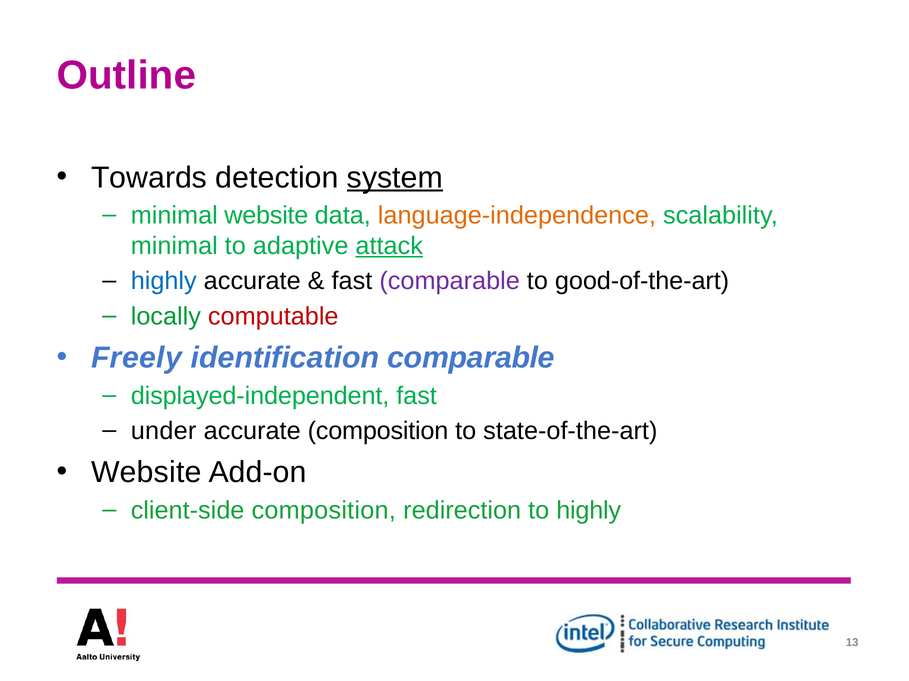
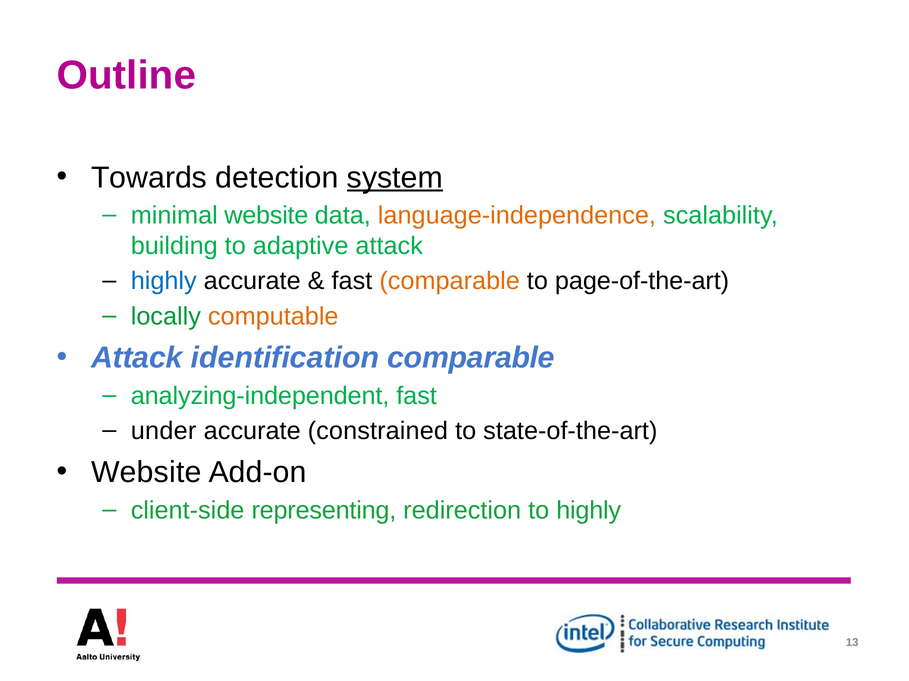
minimal at (174, 246): minimal -> building
attack at (389, 246) underline: present -> none
comparable at (450, 281) colour: purple -> orange
good-of-the-art: good-of-the-art -> page-of-the-art
computable colour: red -> orange
Freely at (137, 358): Freely -> Attack
displayed-independent: displayed-independent -> analyzing-independent
accurate composition: composition -> constrained
client-side composition: composition -> representing
